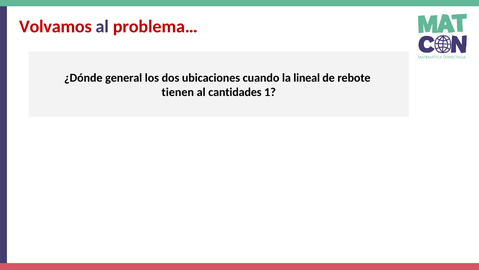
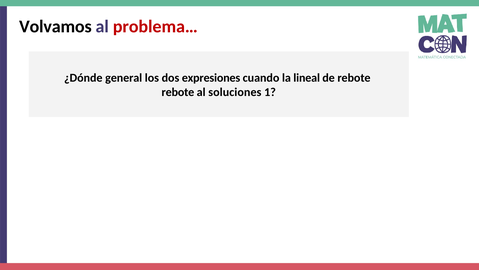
Volvamos colour: red -> black
ubicaciones: ubicaciones -> expresiones
tienen at (178, 92): tienen -> rebote
cantidades: cantidades -> soluciones
